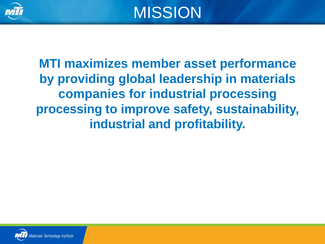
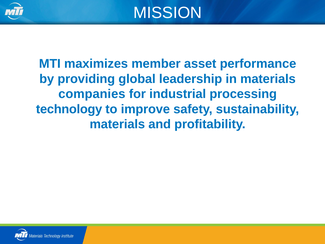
processing at (69, 109): processing -> technology
industrial at (117, 124): industrial -> materials
